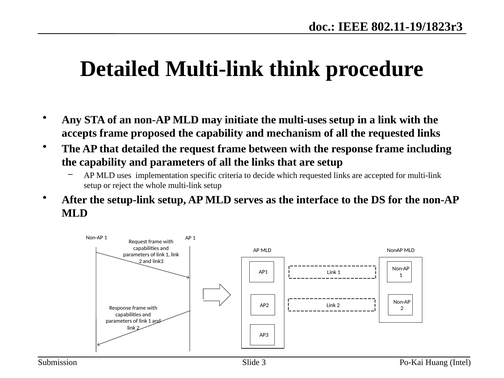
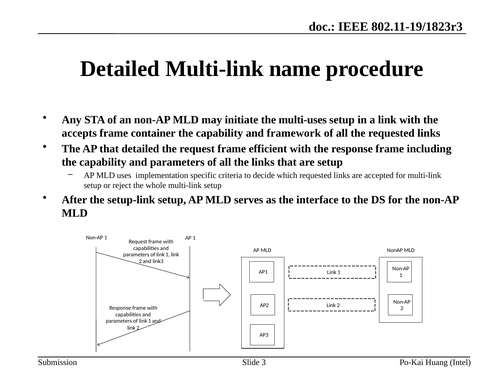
think: think -> name
proposed: proposed -> container
mechanism: mechanism -> framework
between: between -> efficient
